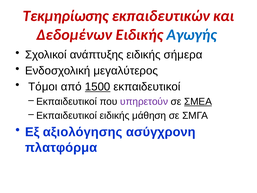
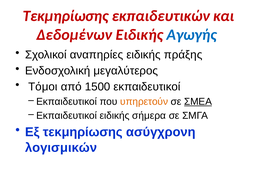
ανάπτυξης: ανάπτυξης -> αναπηρίες
σήμερα: σήμερα -> πράξης
1500 underline: present -> none
υπηρετούν colour: purple -> orange
μάθηση: μάθηση -> σήμερα
Εξ αξιολόγησης: αξιολόγησης -> τεκμηρίωσης
πλατφόρμα: πλατφόρμα -> λογισμικών
